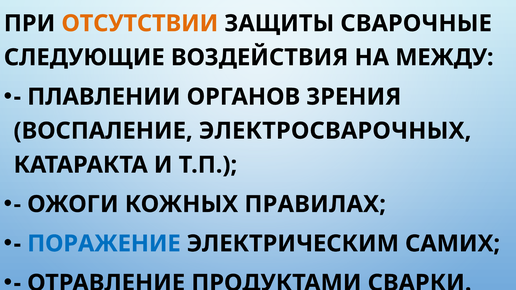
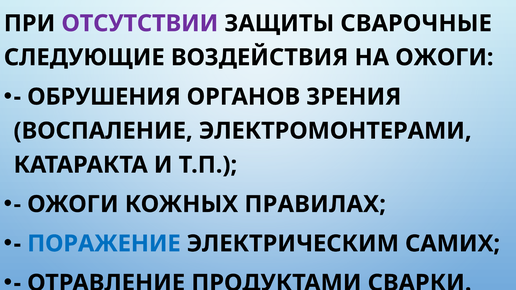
ОТСУТСТВИИ colour: orange -> purple
НА МЕЖДУ: МЕЖДУ -> ОЖОГИ
ПЛАВЛЕНИИ: ПЛАВЛЕНИИ -> ОБРУШЕНИЯ
ЭЛЕКТРОСВАРОЧНЫХ: ЭЛЕКТРОСВАРОЧНЫХ -> ЭЛЕКТРОМОНТЕРАМИ
